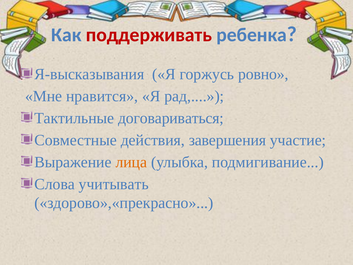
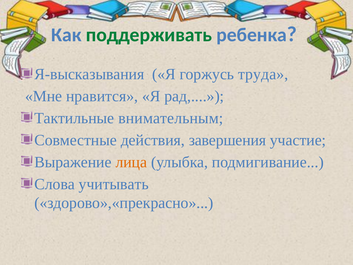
поддерживать colour: red -> green
ровно: ровно -> труда
договариваться: договариваться -> внимательным
